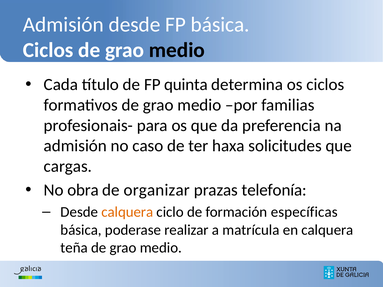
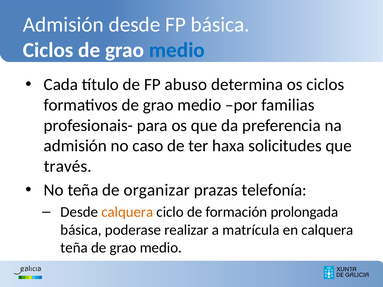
medio at (177, 50) colour: black -> blue
quinta: quinta -> abuso
cargas: cargas -> través
No obra: obra -> teña
específicas: específicas -> prolongada
